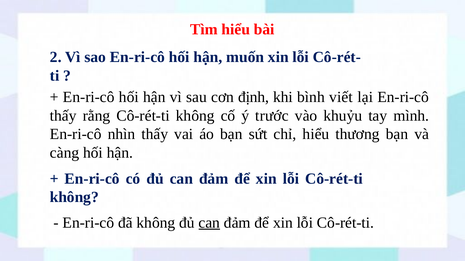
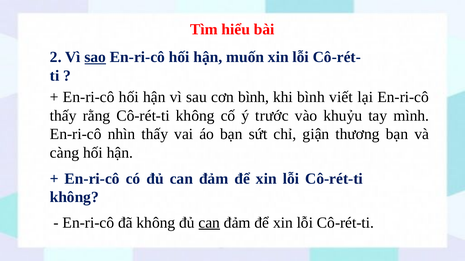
sao underline: none -> present
cơn định: định -> bình
chỉ hiểu: hiểu -> giận
